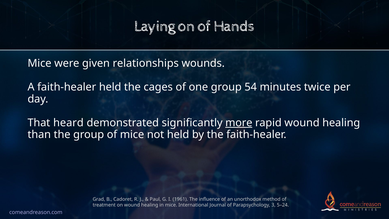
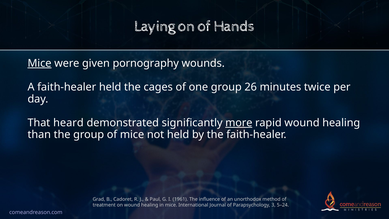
Mice at (40, 63) underline: none -> present
relationships: relationships -> pornography
54: 54 -> 26
